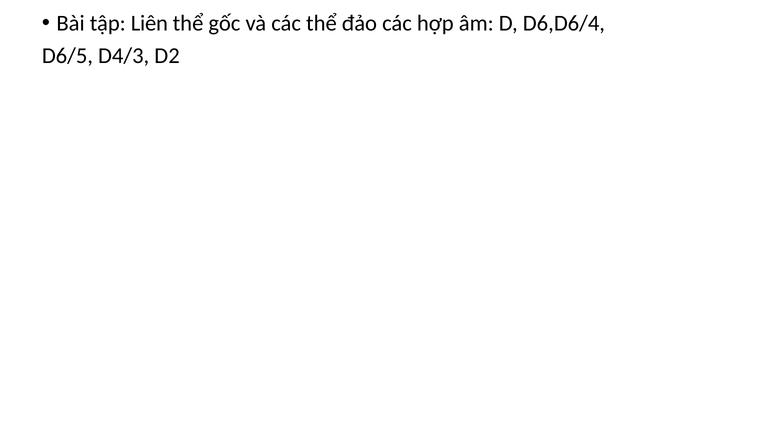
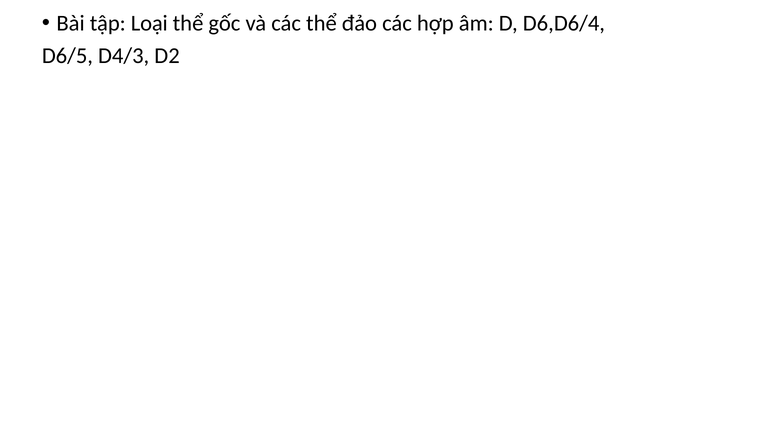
Liên: Liên -> Loại
